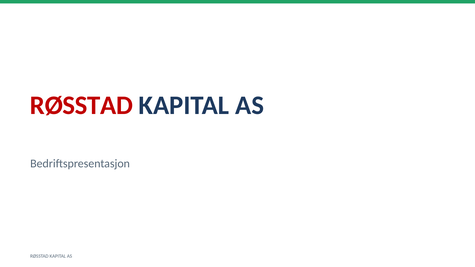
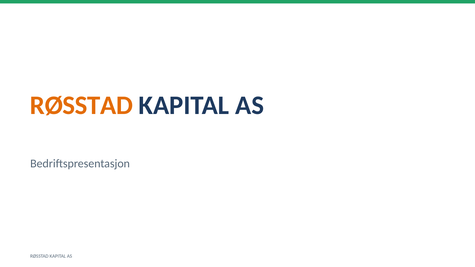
RØSSTAD at (81, 105) colour: red -> orange
